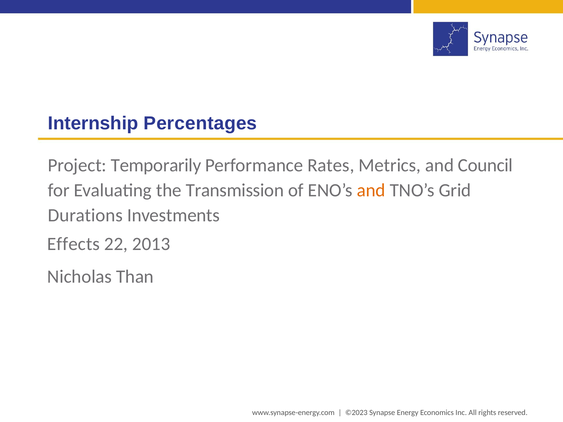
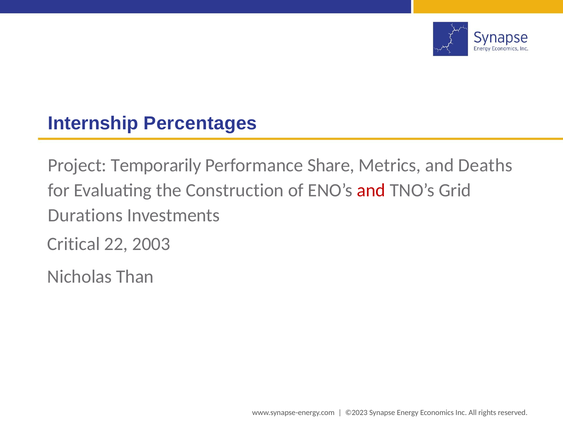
Rates: Rates -> Share
Council: Council -> Deaths
Transmission: Transmission -> Construction
and at (371, 191) colour: orange -> red
Effects: Effects -> Critical
2013: 2013 -> 2003
